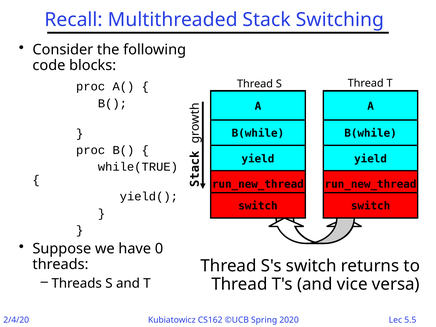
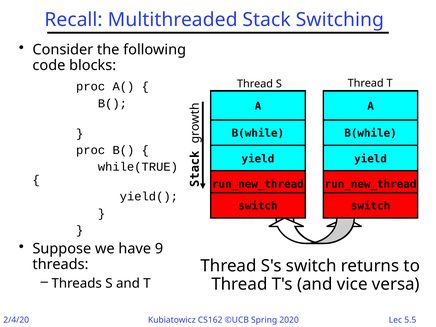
0: 0 -> 9
